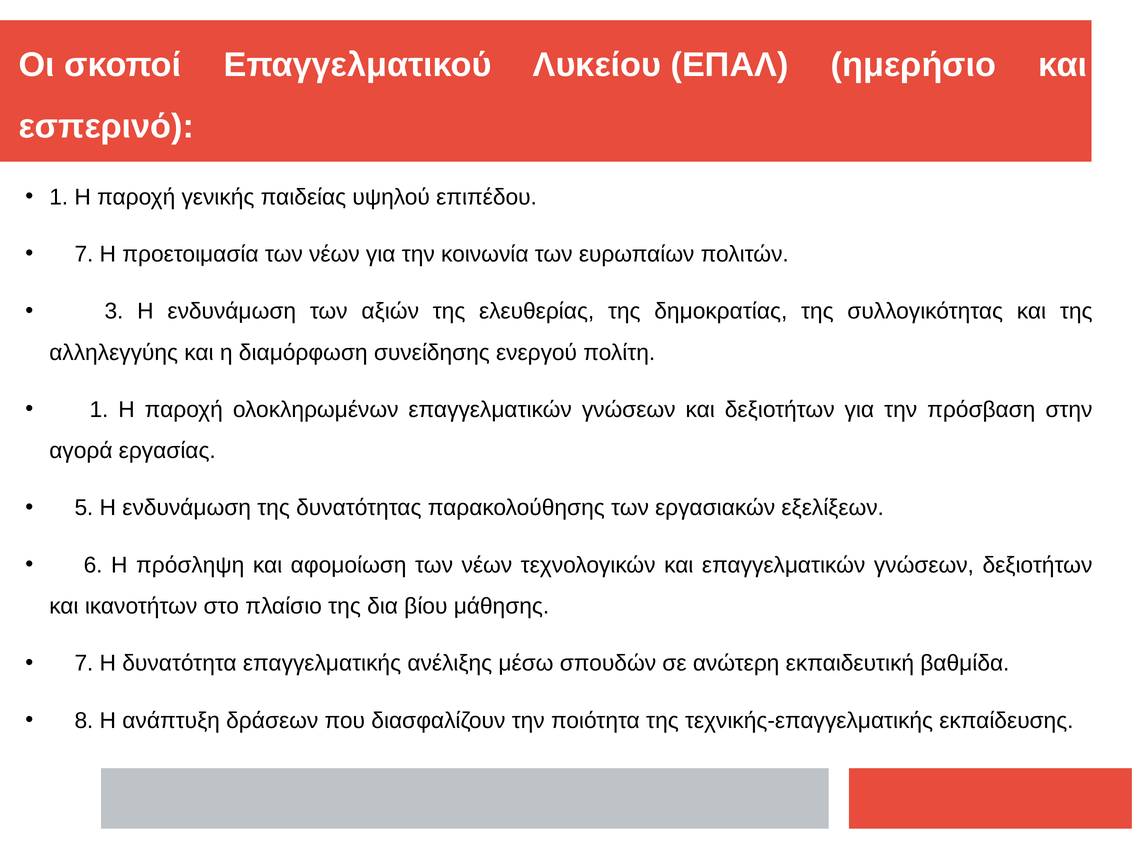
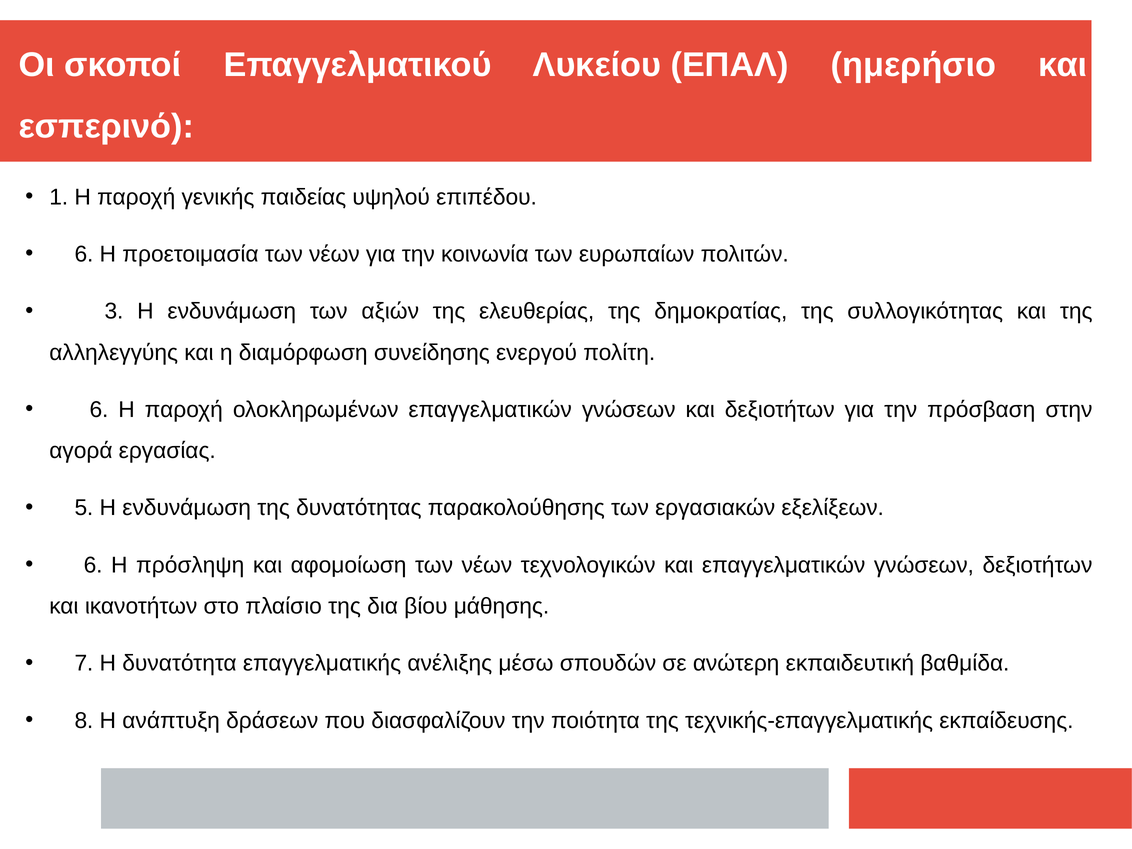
7 at (84, 254): 7 -> 6
1 at (99, 410): 1 -> 6
